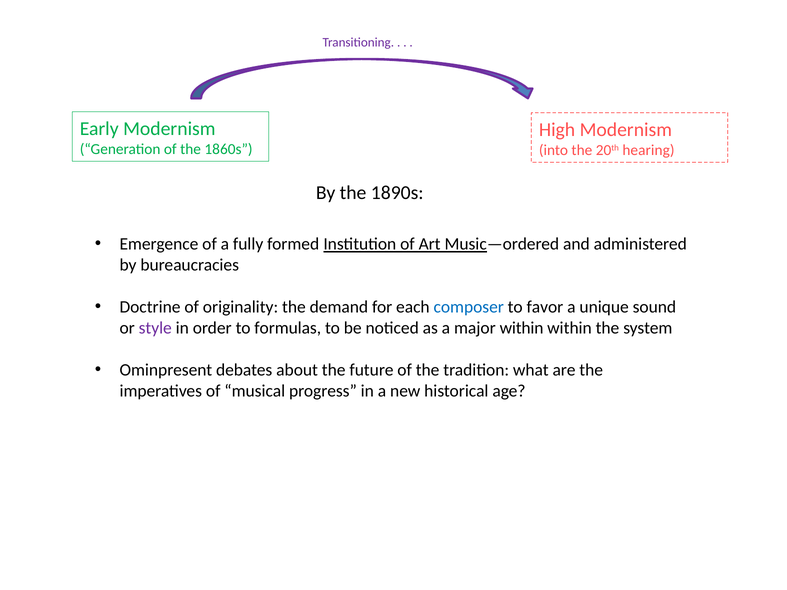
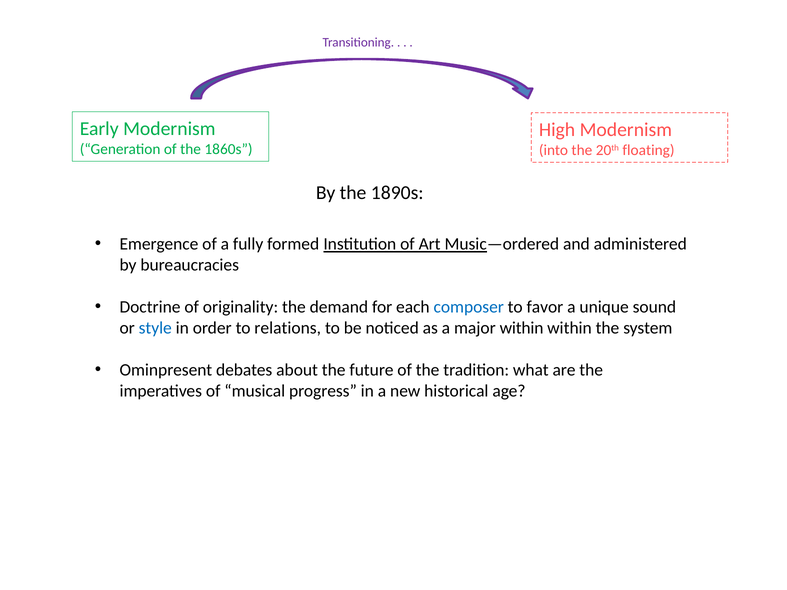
hearing: hearing -> floating
style colour: purple -> blue
formulas: formulas -> relations
